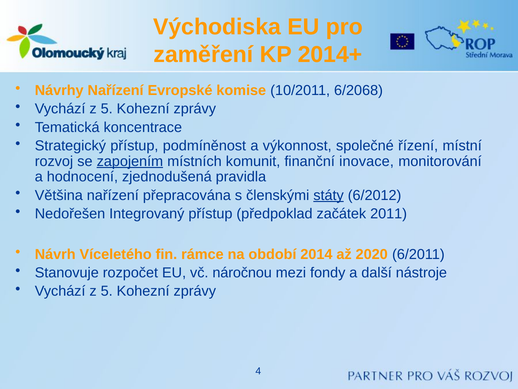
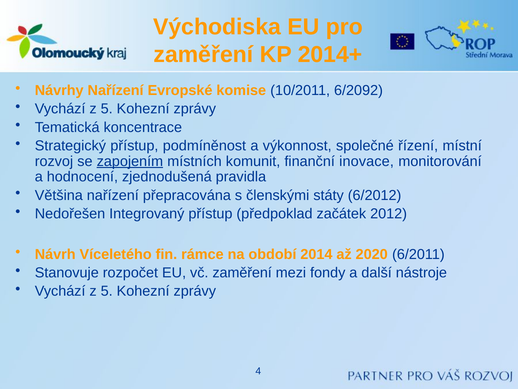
6/2068: 6/2068 -> 6/2092
státy underline: present -> none
2011: 2011 -> 2012
vč náročnou: náročnou -> zaměření
